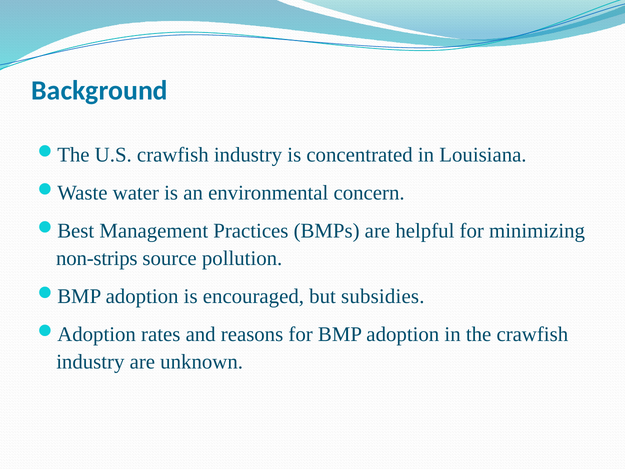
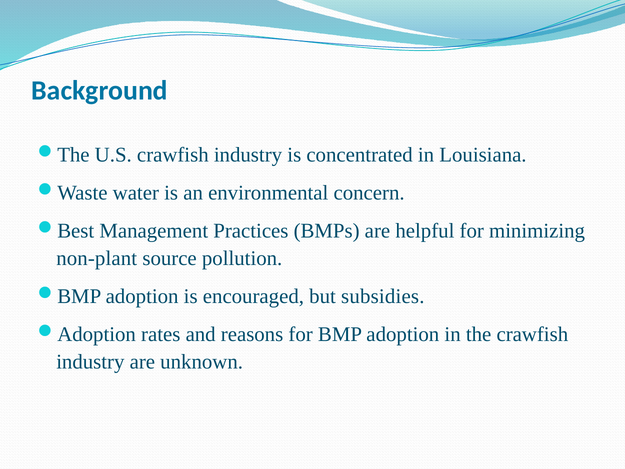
non-strips: non-strips -> non-plant
